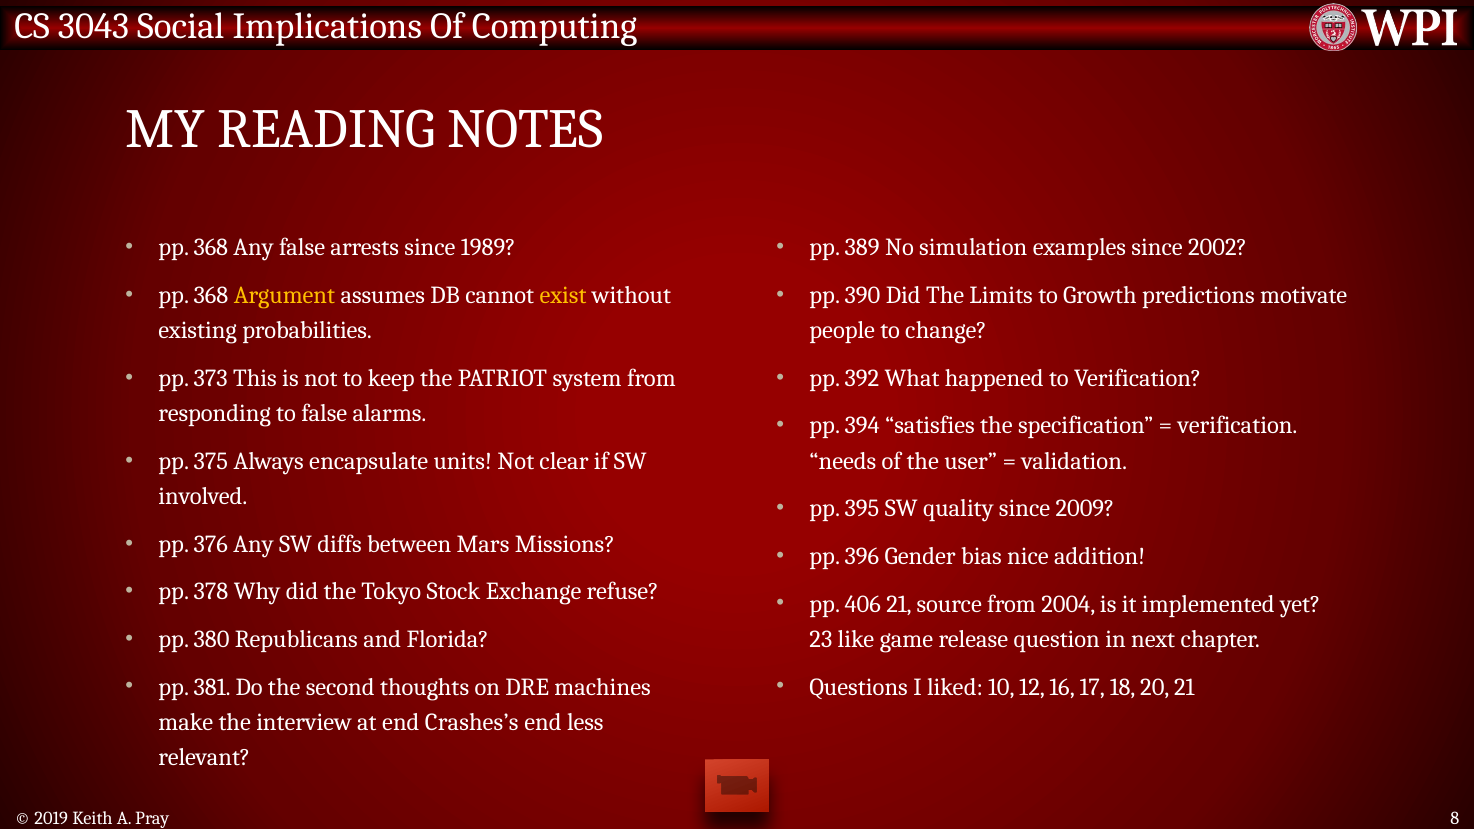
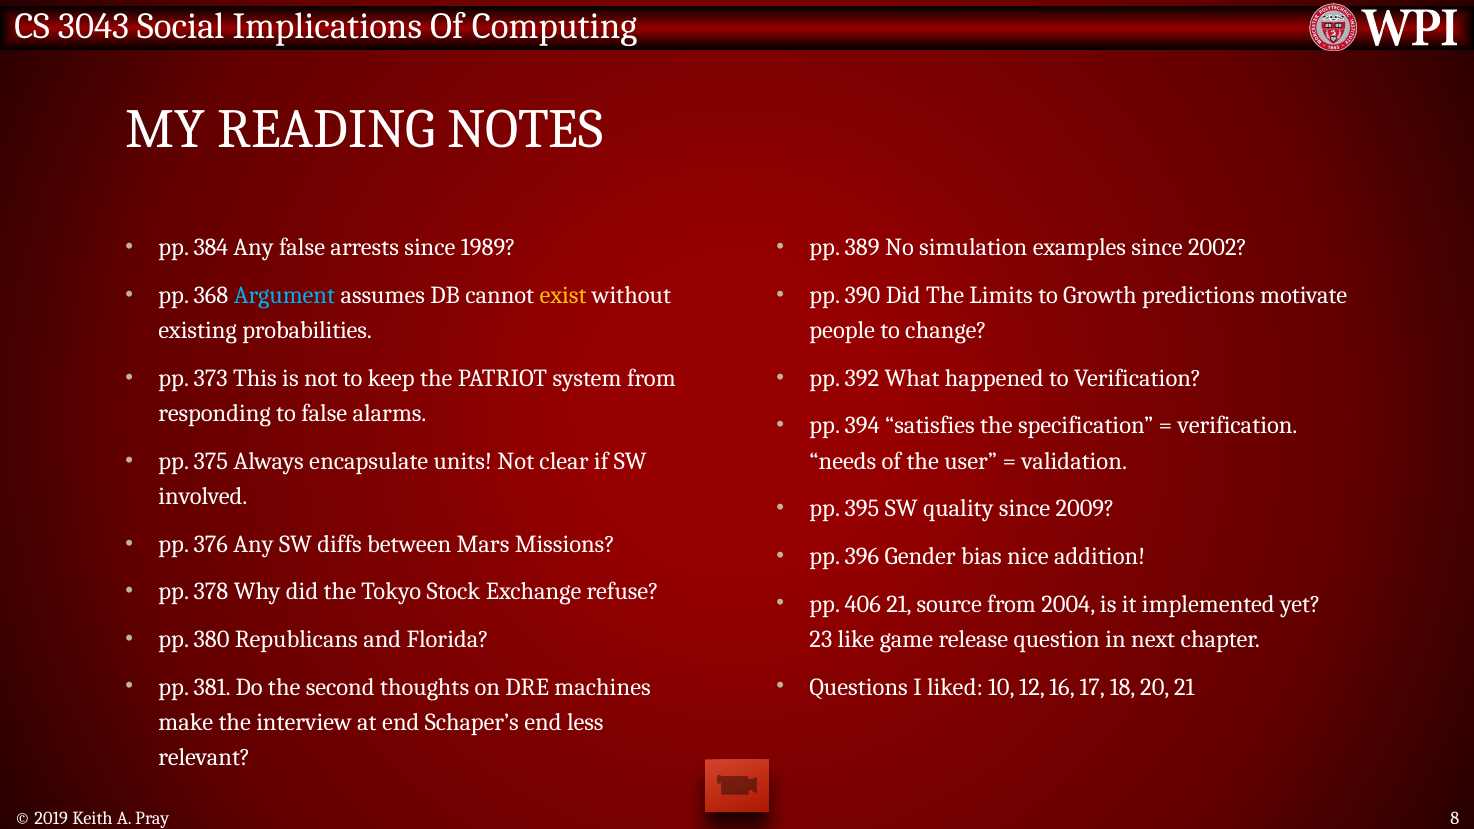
368 at (211, 248): 368 -> 384
Argument colour: yellow -> light blue
Crashes’s: Crashes’s -> Schaper’s
